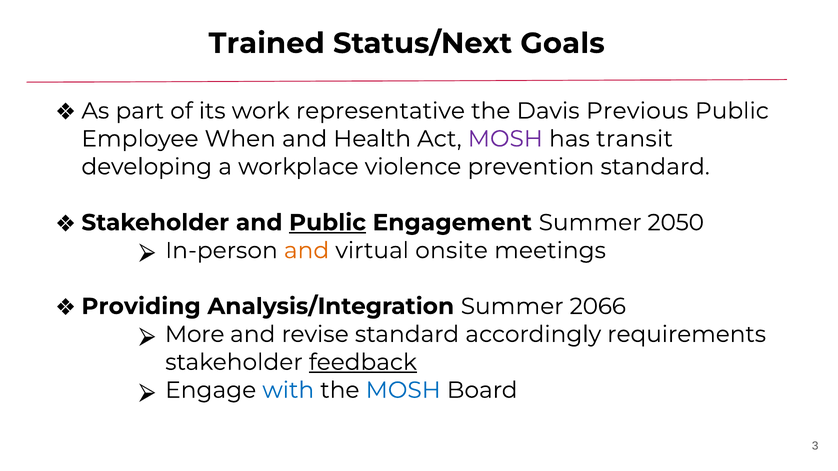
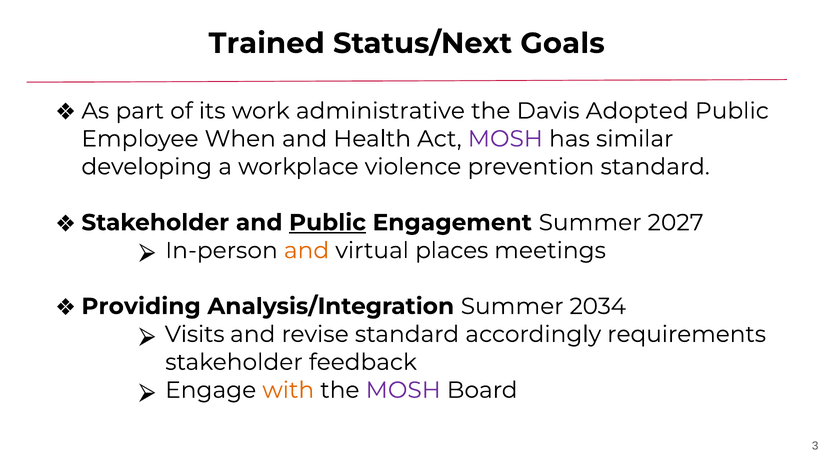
representative: representative -> administrative
Previous: Previous -> Adopted
transit: transit -> similar
2050: 2050 -> 2027
onsite: onsite -> places
2066: 2066 -> 2034
More: More -> Visits
feedback underline: present -> none
with colour: blue -> orange
MOSH at (403, 390) colour: blue -> purple
